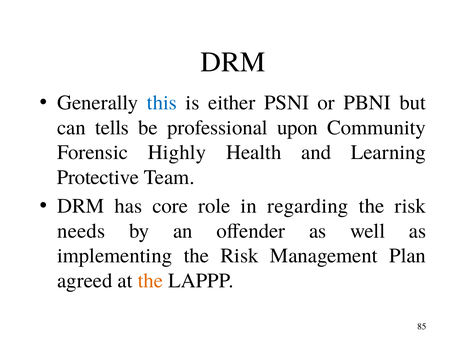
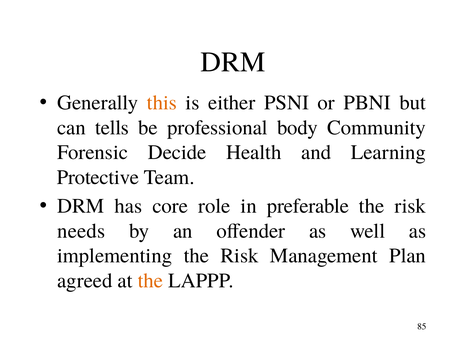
this colour: blue -> orange
upon: upon -> body
Highly: Highly -> Decide
regarding: regarding -> preferable
